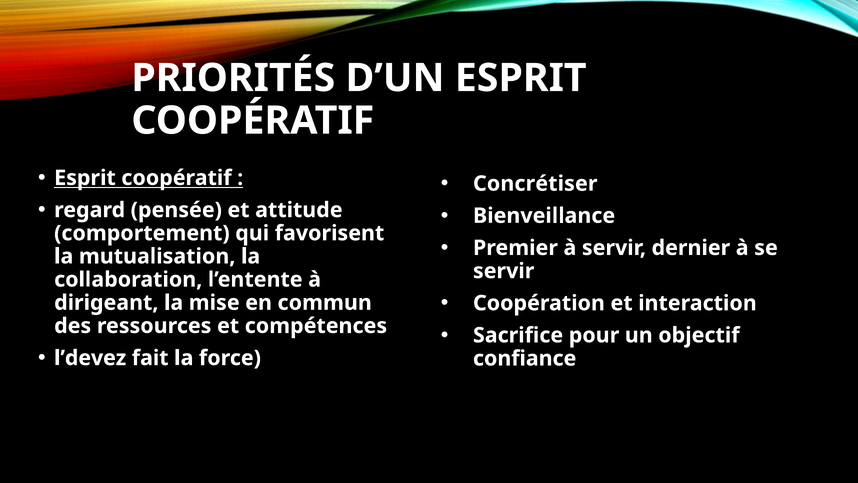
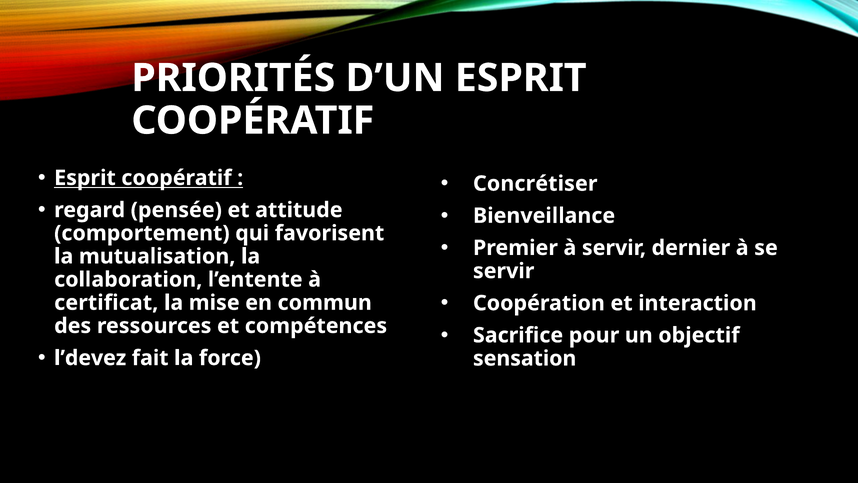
dirigeant: dirigeant -> certificat
confiance: confiance -> sensation
